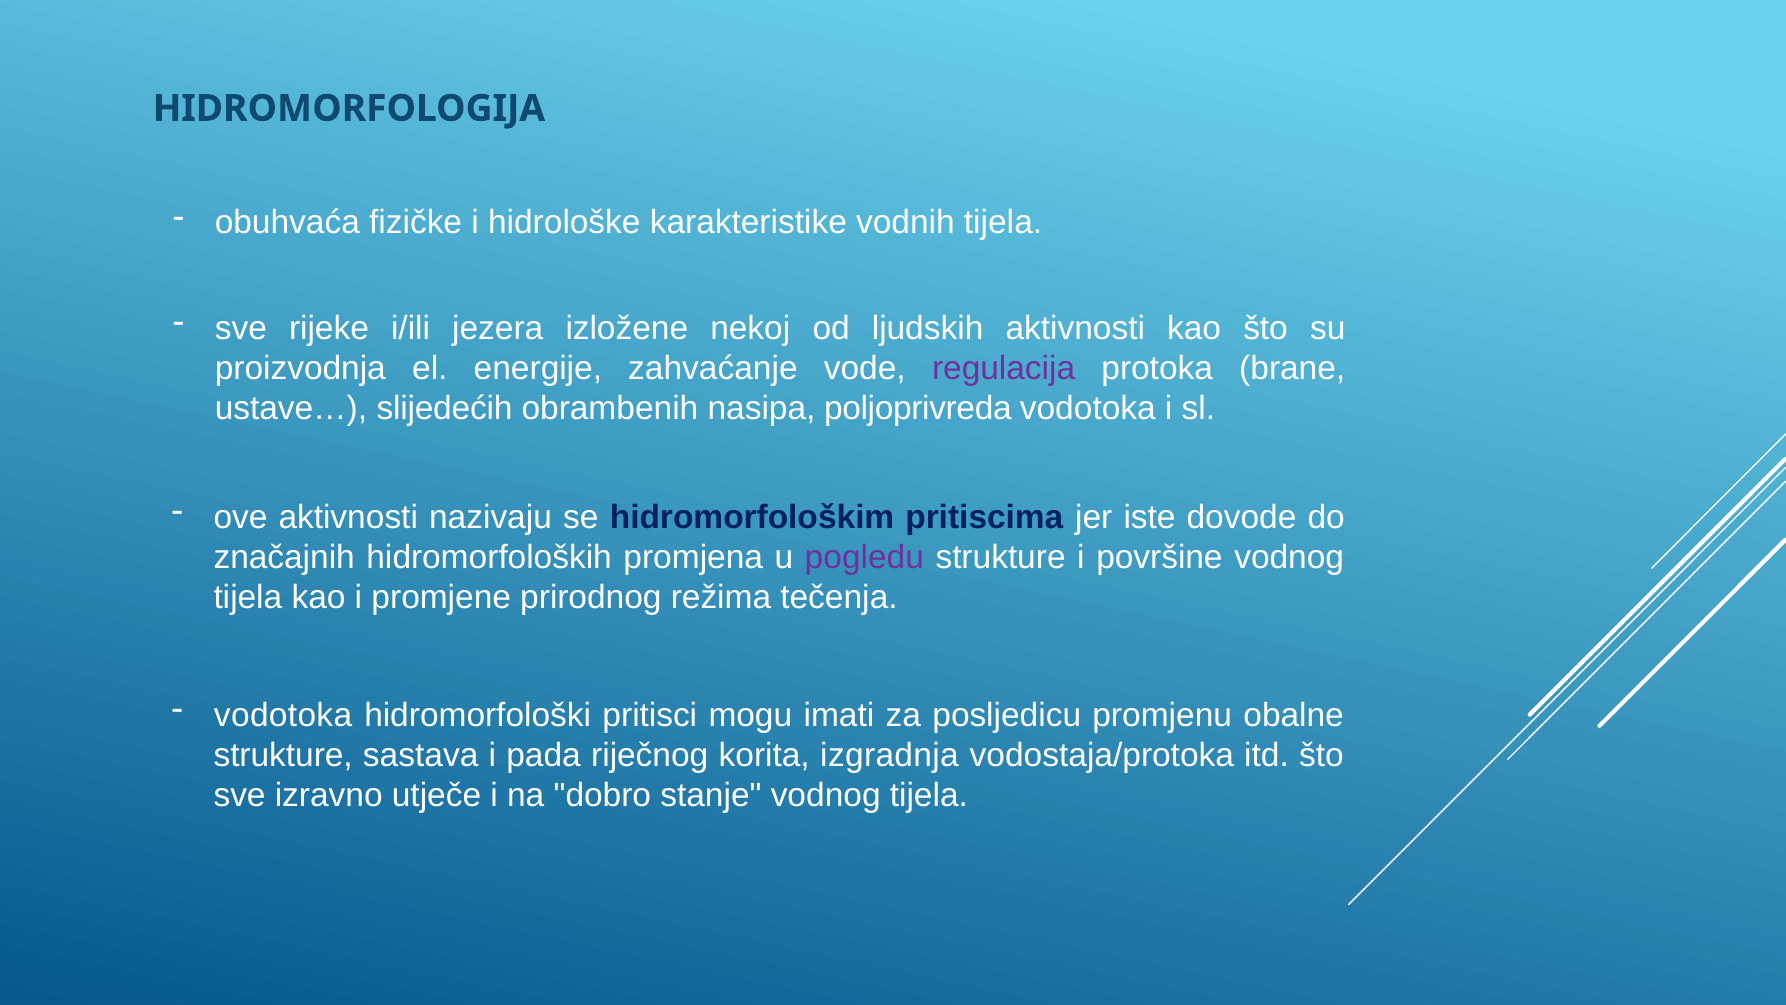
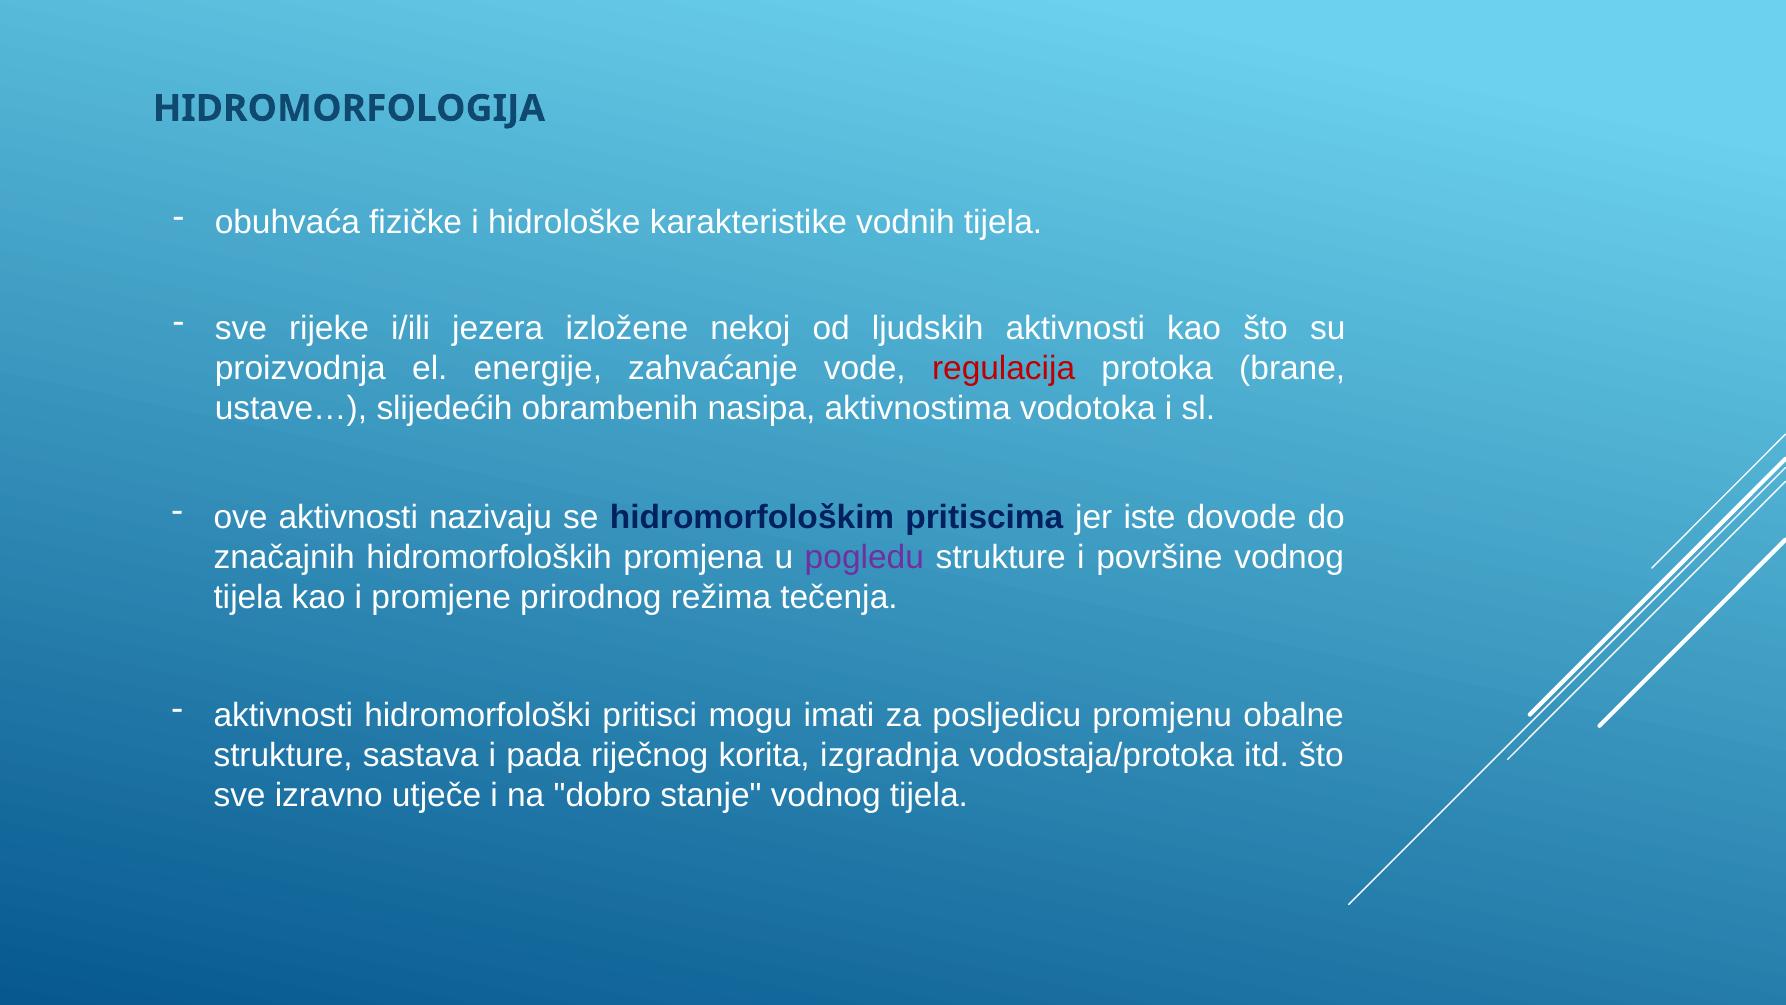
regulacija colour: purple -> red
poljoprivreda: poljoprivreda -> aktivnostima
vodotoka at (283, 715): vodotoka -> aktivnosti
